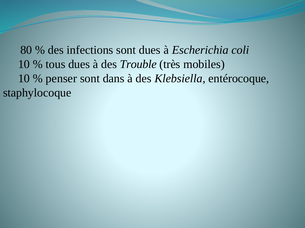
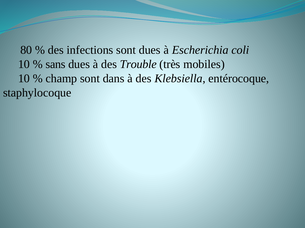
tous: tous -> sans
penser: penser -> champ
